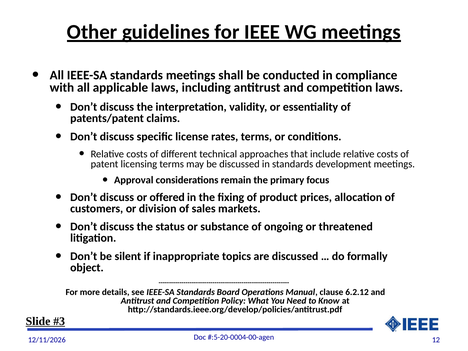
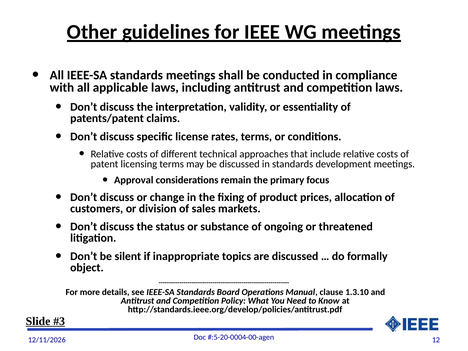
offered: offered -> change
6.2.12: 6.2.12 -> 1.3.10
